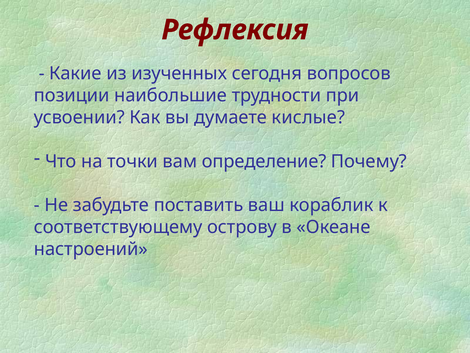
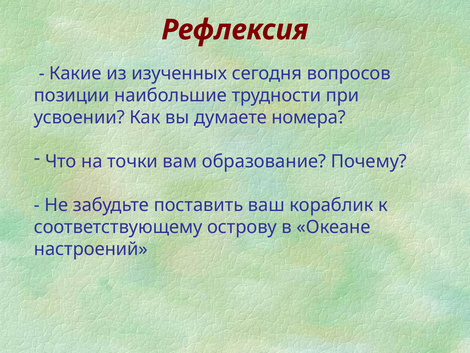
кислые: кислые -> номера
определение: определение -> образование
